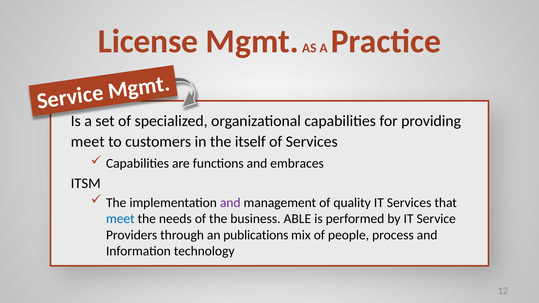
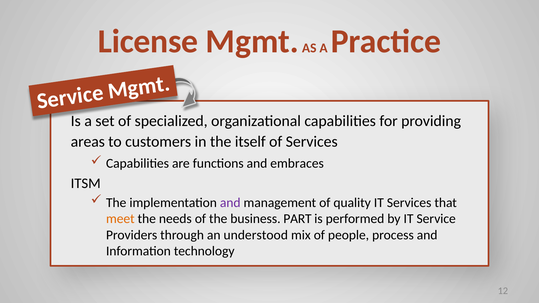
meet at (88, 142): meet -> areas
meet at (120, 219) colour: blue -> orange
ABLE: ABLE -> PART
publications: publications -> understood
